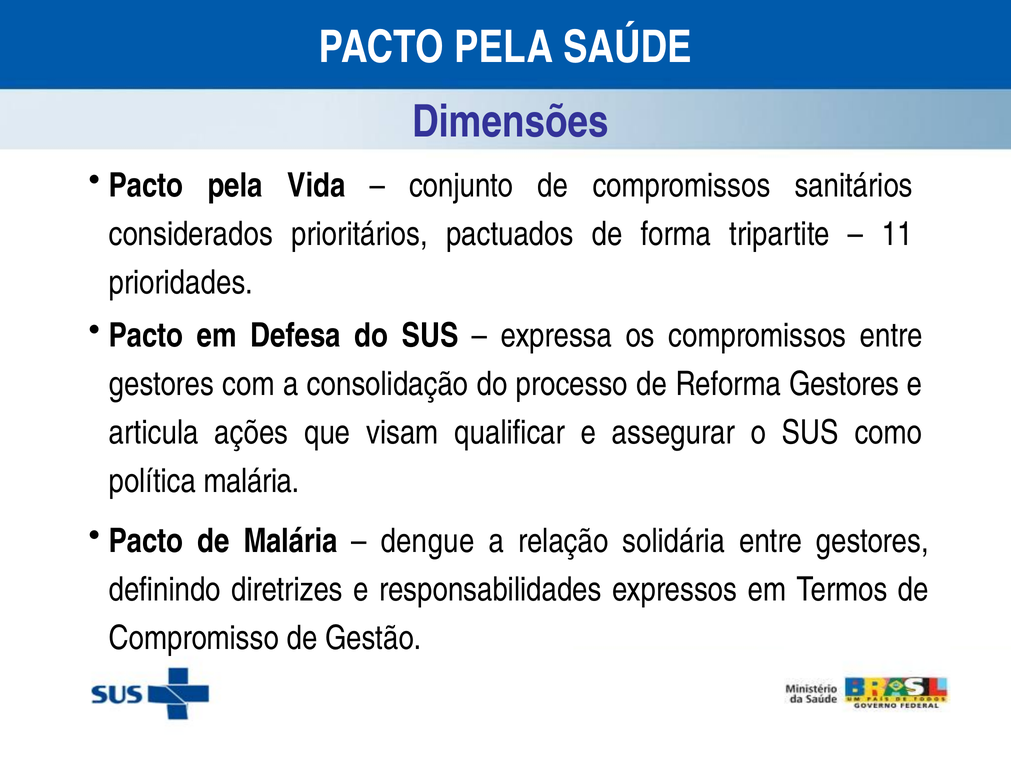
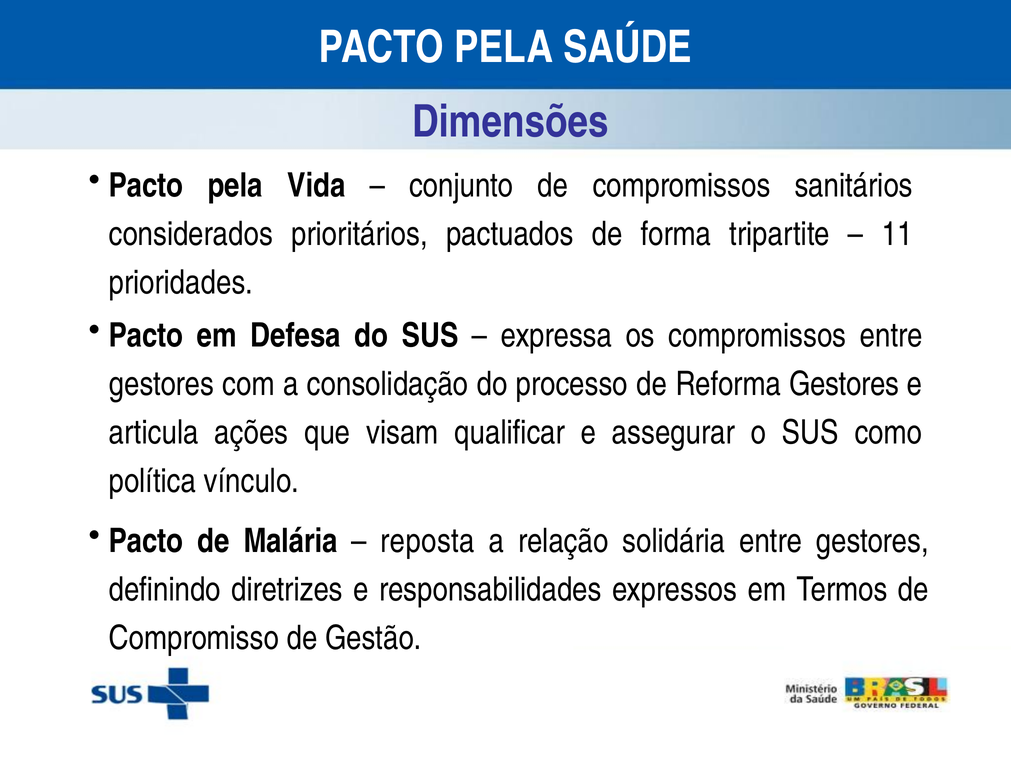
política malária: malária -> vínculo
dengue: dengue -> reposta
